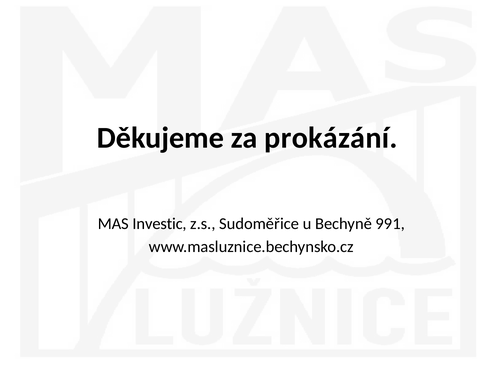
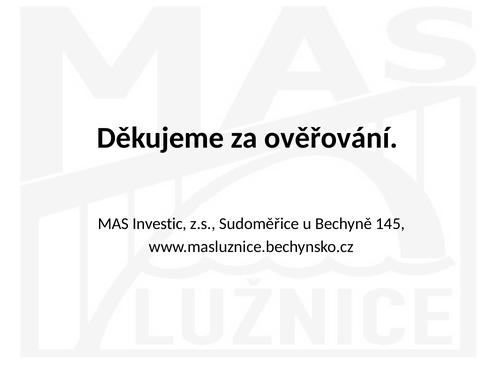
prokázání: prokázání -> ověřování
991: 991 -> 145
